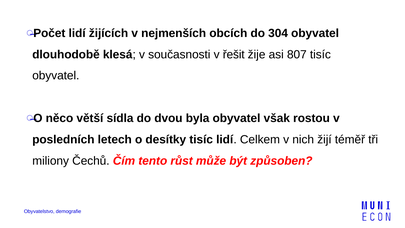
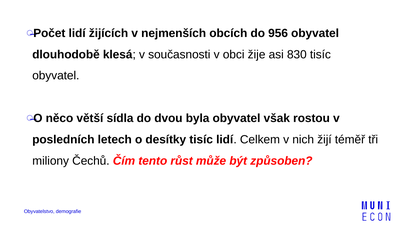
304: 304 -> 956
řešit: řešit -> obci
807: 807 -> 830
